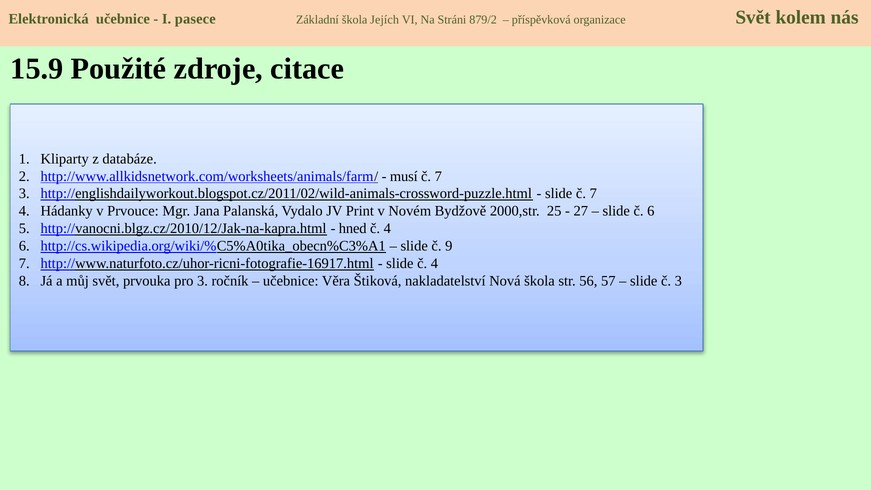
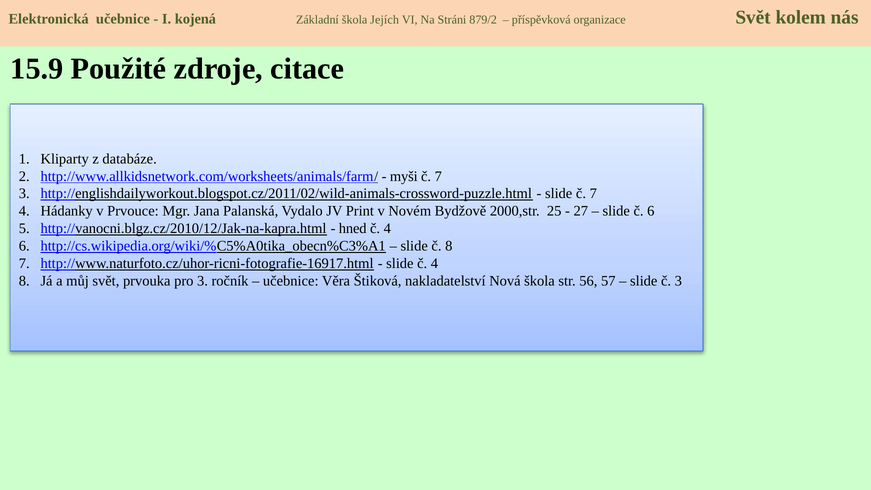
pasece: pasece -> kojená
musí: musí -> myši
č 9: 9 -> 8
